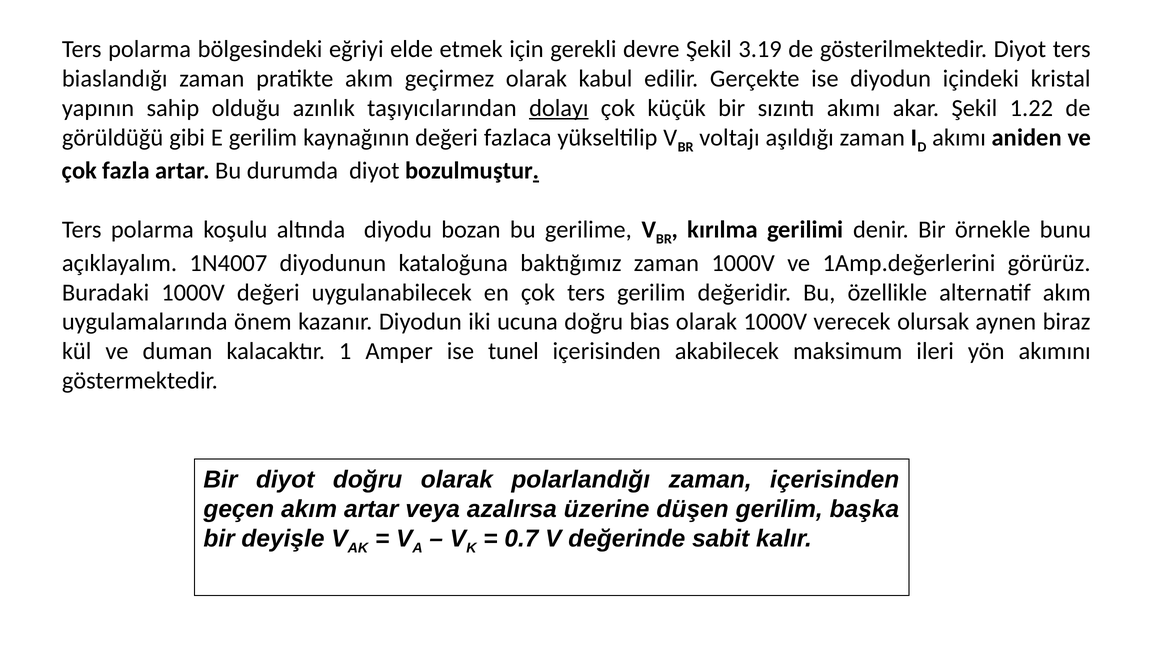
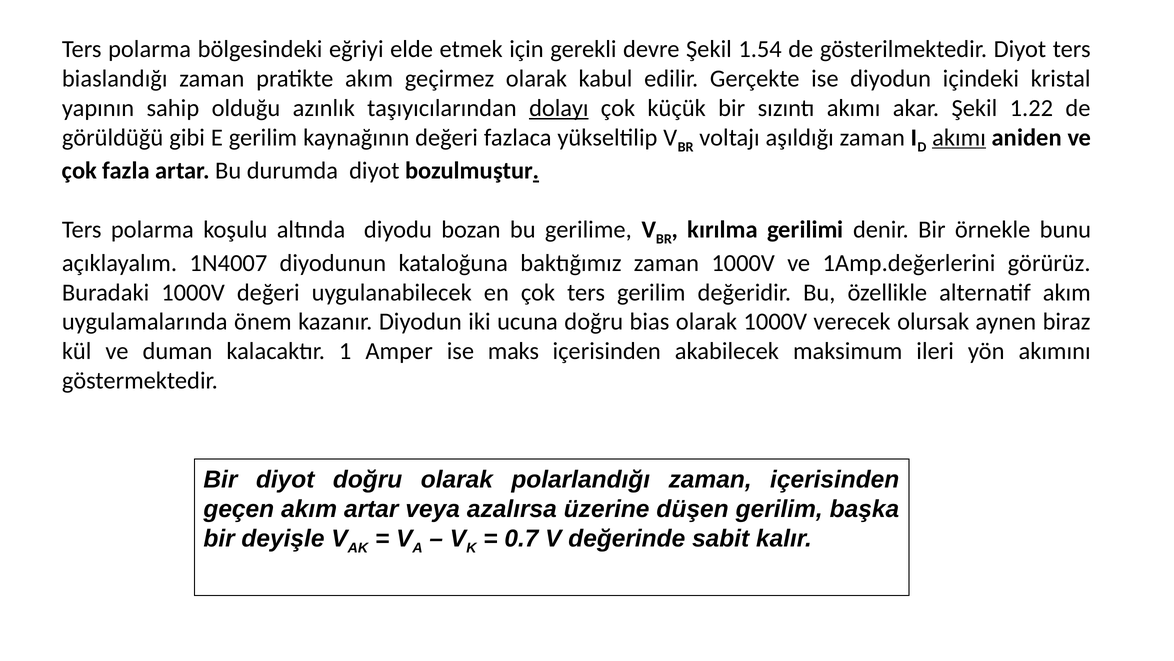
3.19: 3.19 -> 1.54
akımı at (959, 137) underline: none -> present
tunel: tunel -> maks
